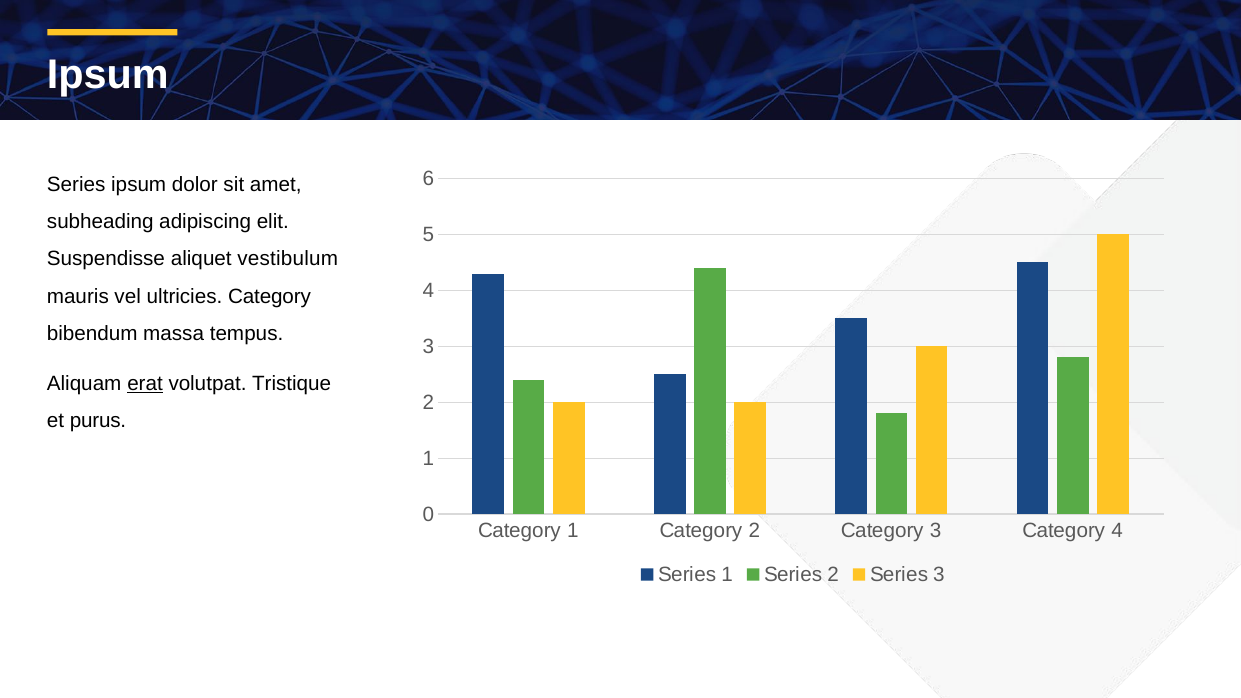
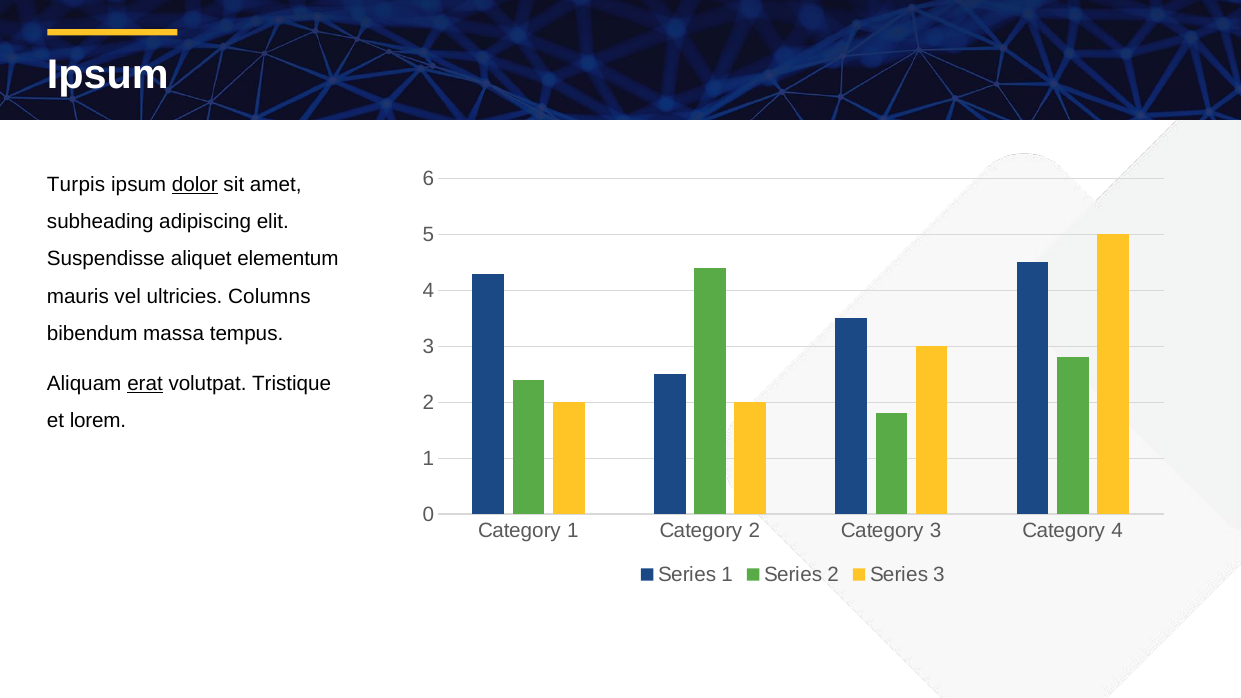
Series at (76, 185): Series -> Turpis
dolor underline: none -> present
vestibulum: vestibulum -> elementum
ultricies Category: Category -> Columns
purus: purus -> lorem
